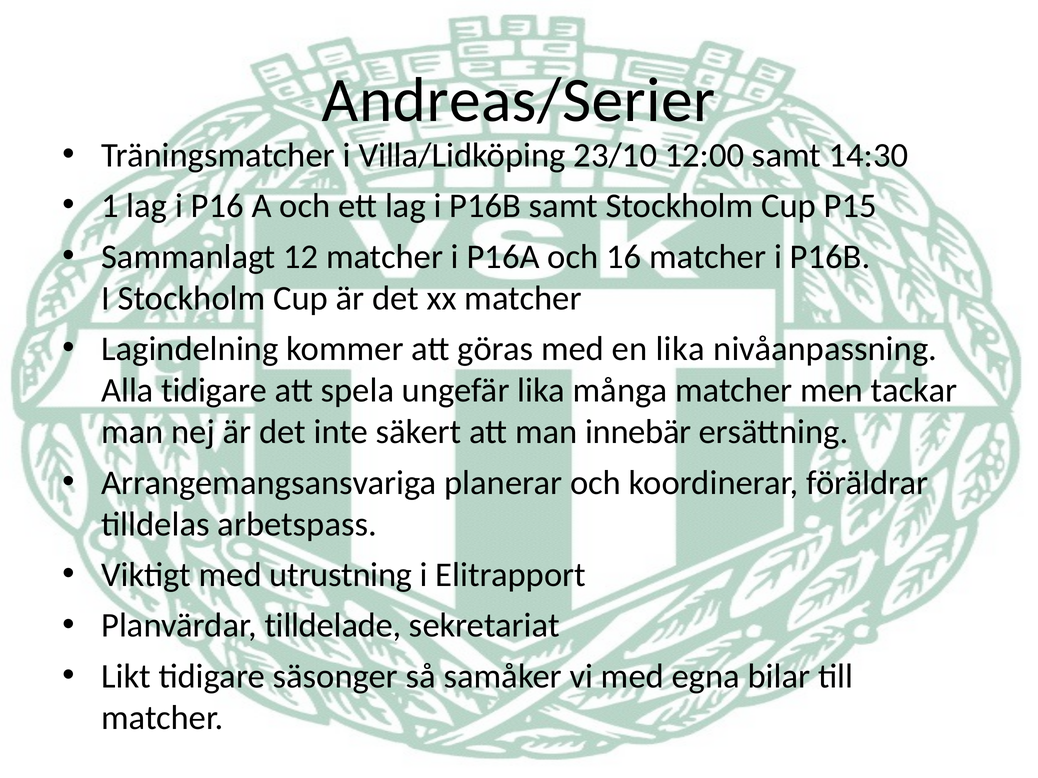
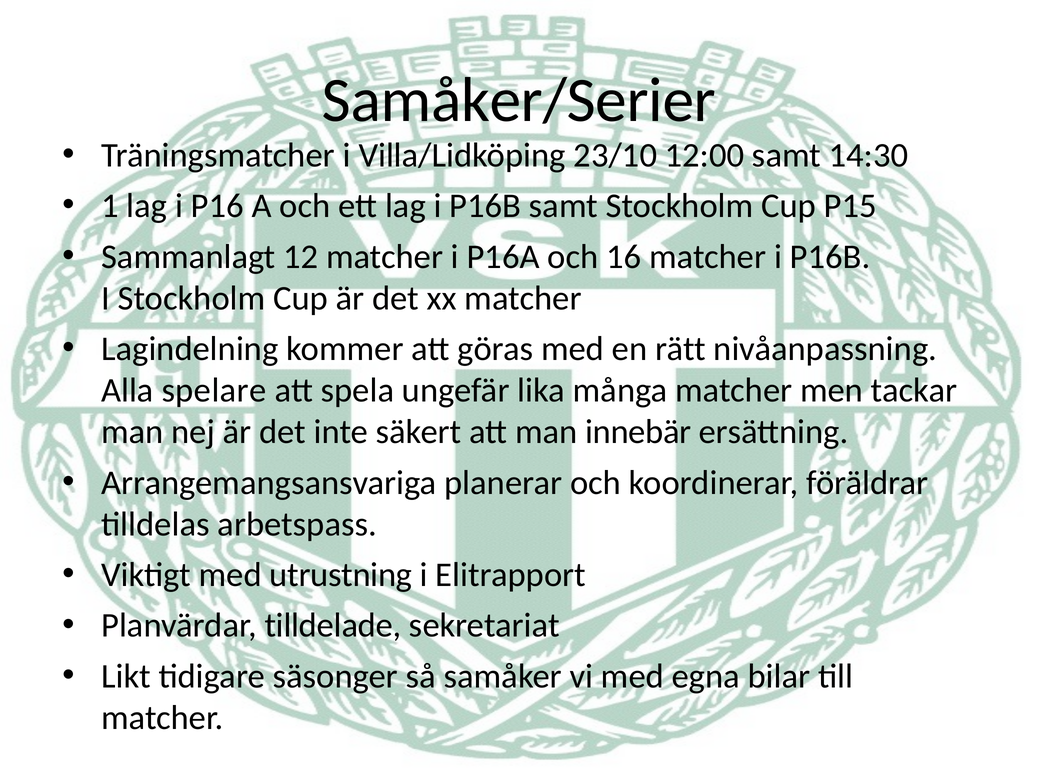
Andreas/Serier: Andreas/Serier -> Samåker/Serier
en lika: lika -> rätt
Alla tidigare: tidigare -> spelare
